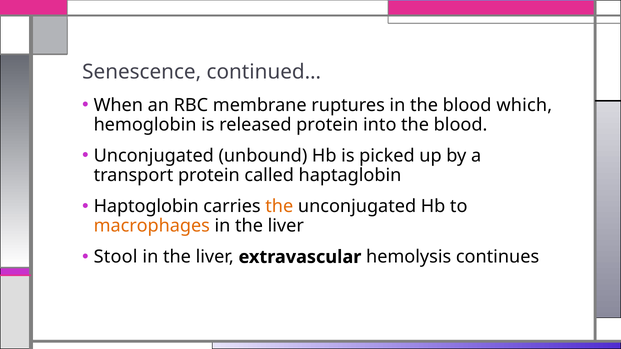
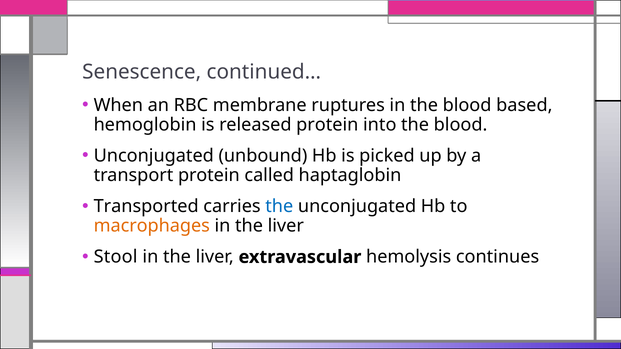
which: which -> based
Haptoglobin: Haptoglobin -> Transported
the at (279, 207) colour: orange -> blue
